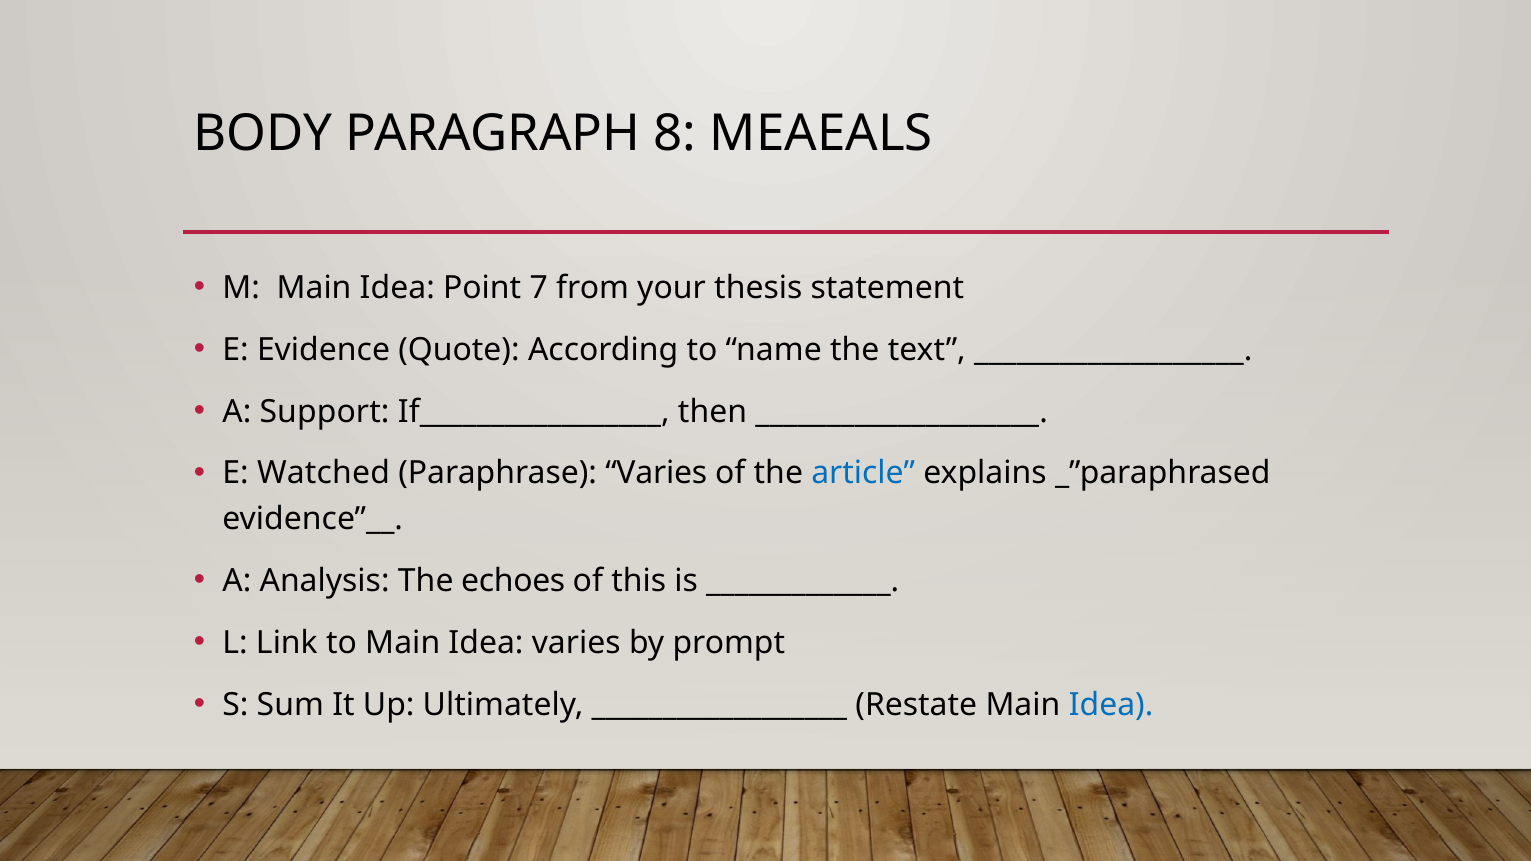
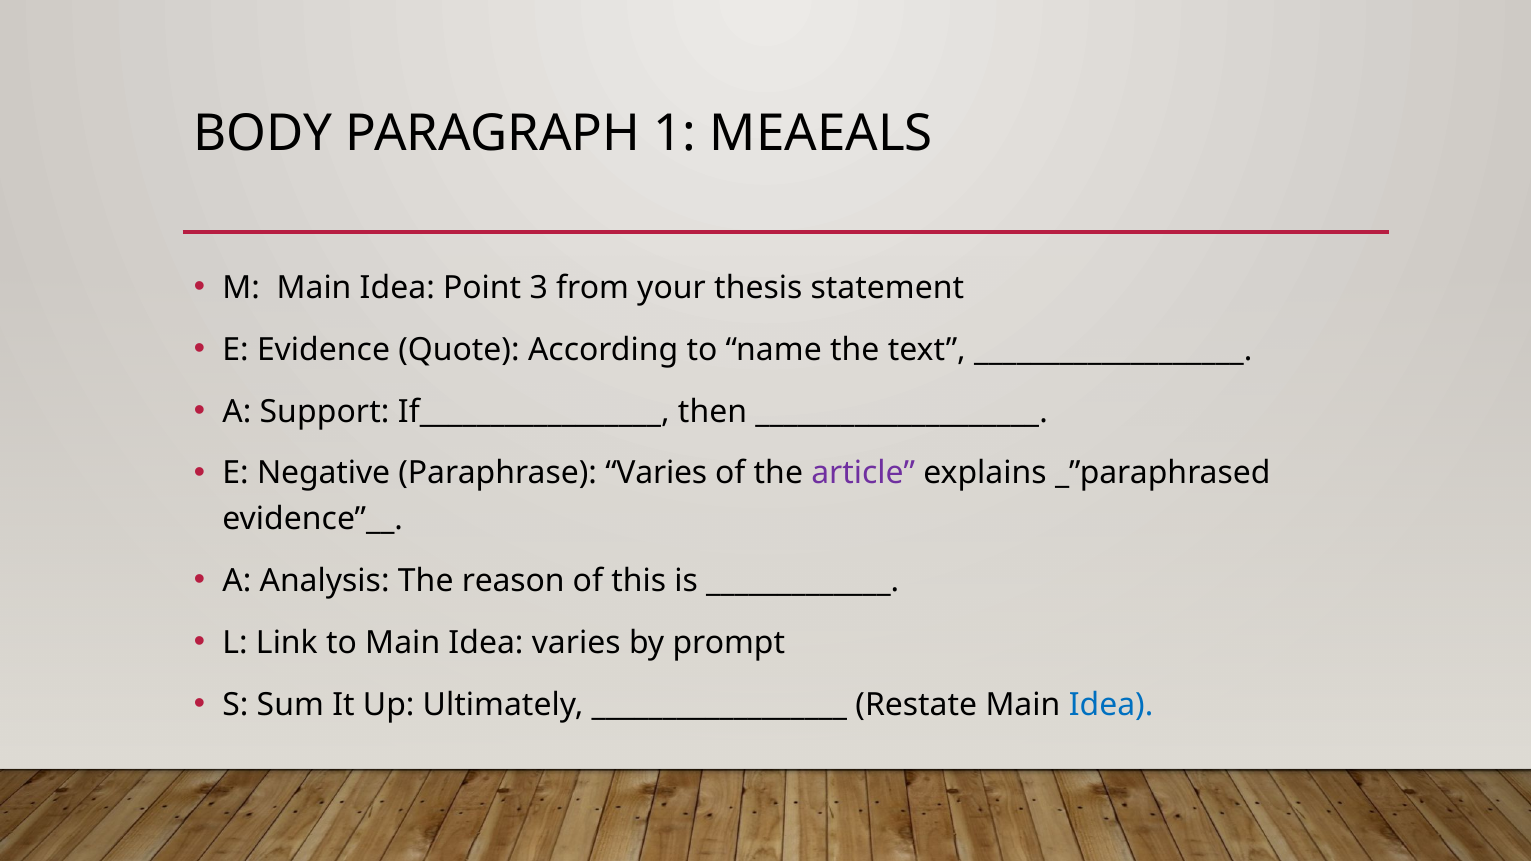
8: 8 -> 1
7: 7 -> 3
Watched: Watched -> Negative
article colour: blue -> purple
echoes: echoes -> reason
